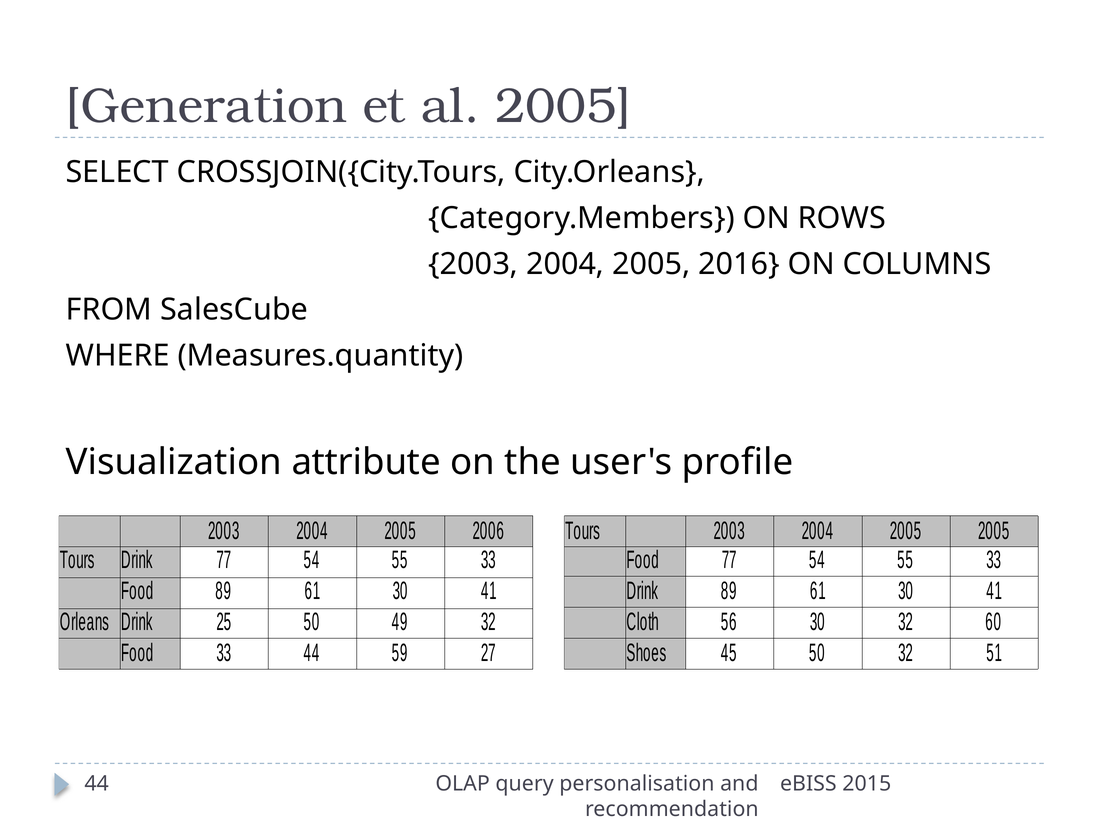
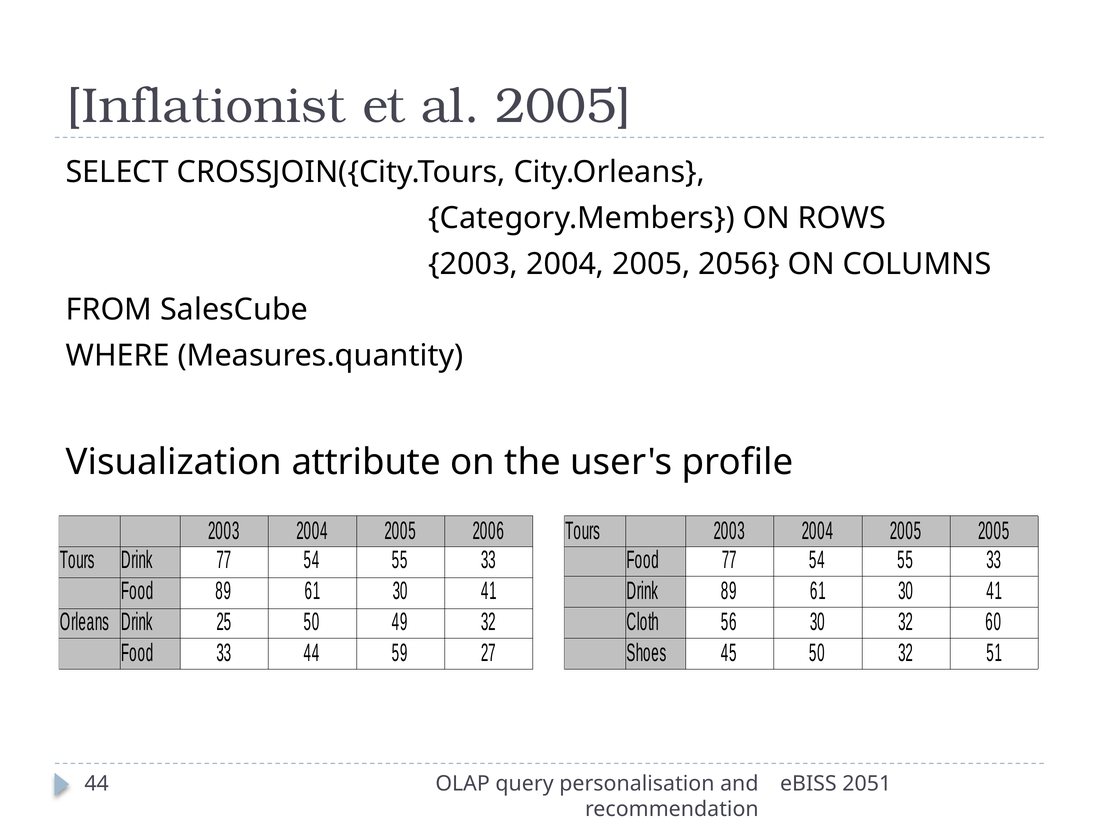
Generation: Generation -> Inflationist
2016: 2016 -> 2056
2015: 2015 -> 2051
